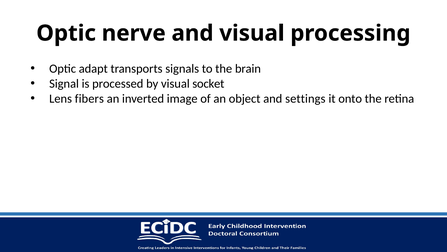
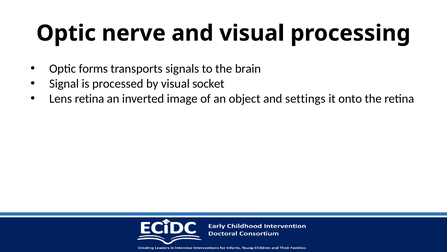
adapt: adapt -> forms
Lens fibers: fibers -> retina
